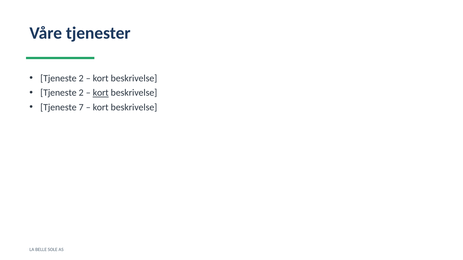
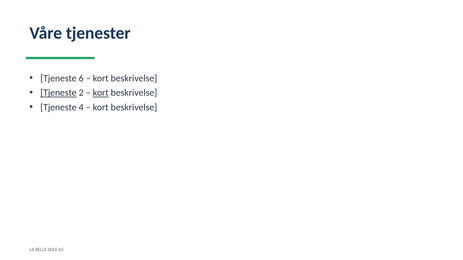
2 at (81, 78): 2 -> 6
Tjeneste at (58, 93) underline: none -> present
7: 7 -> 4
